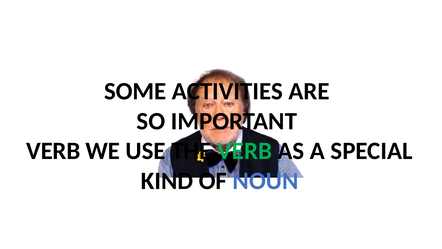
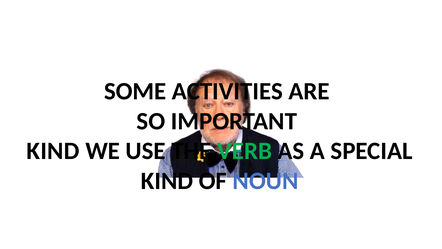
VERB at (53, 151): VERB -> KIND
